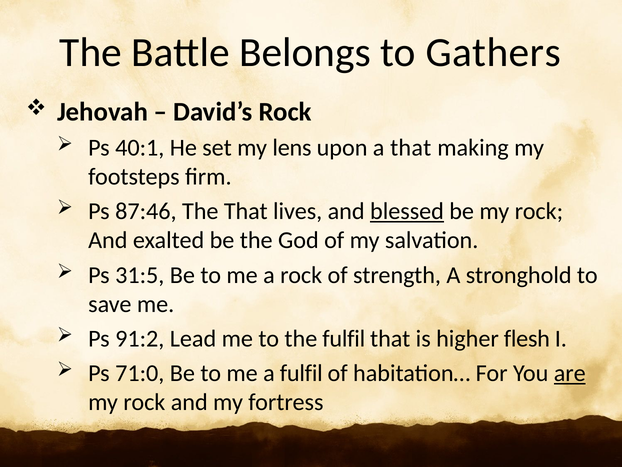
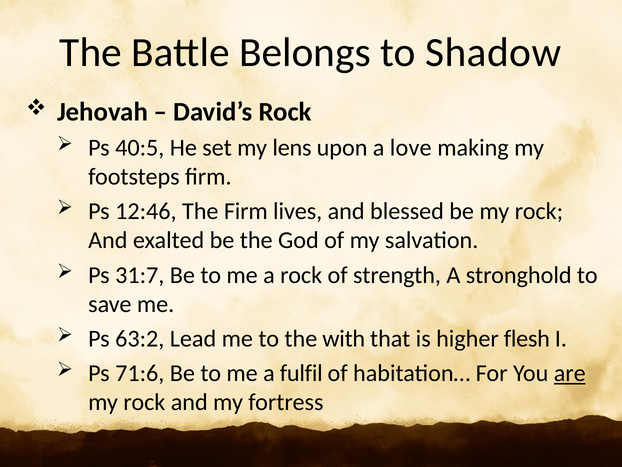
Gathers: Gathers -> Shadow
40:1: 40:1 -> 40:5
a that: that -> love
87:46: 87:46 -> 12:46
The That: That -> Firm
blessed underline: present -> none
31:5: 31:5 -> 31:7
91:2: 91:2 -> 63:2
the fulfil: fulfil -> with
71:0: 71:0 -> 71:6
